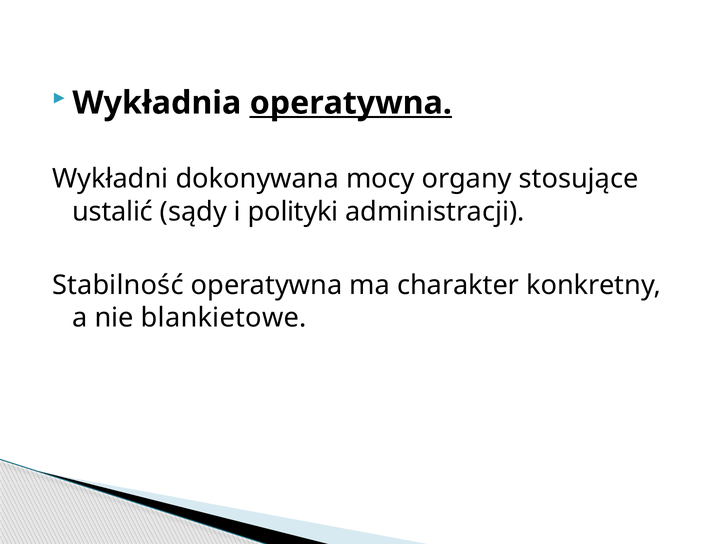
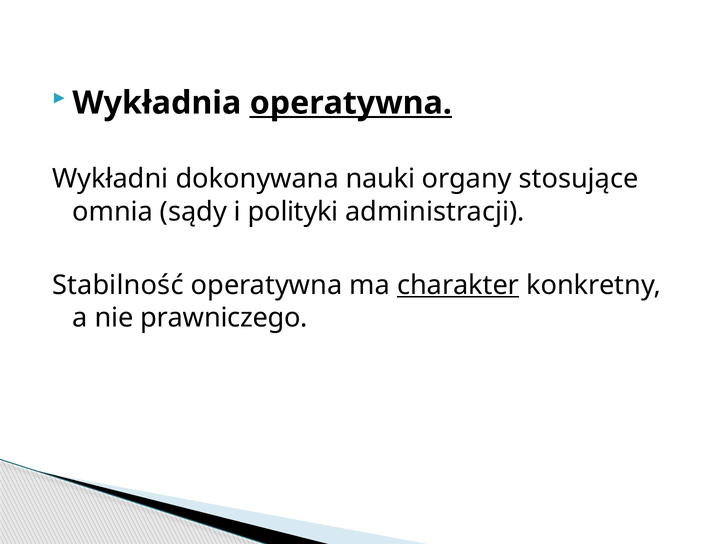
mocy: mocy -> nauki
ustalić: ustalić -> omnia
charakter underline: none -> present
blankietowe: blankietowe -> prawniczego
